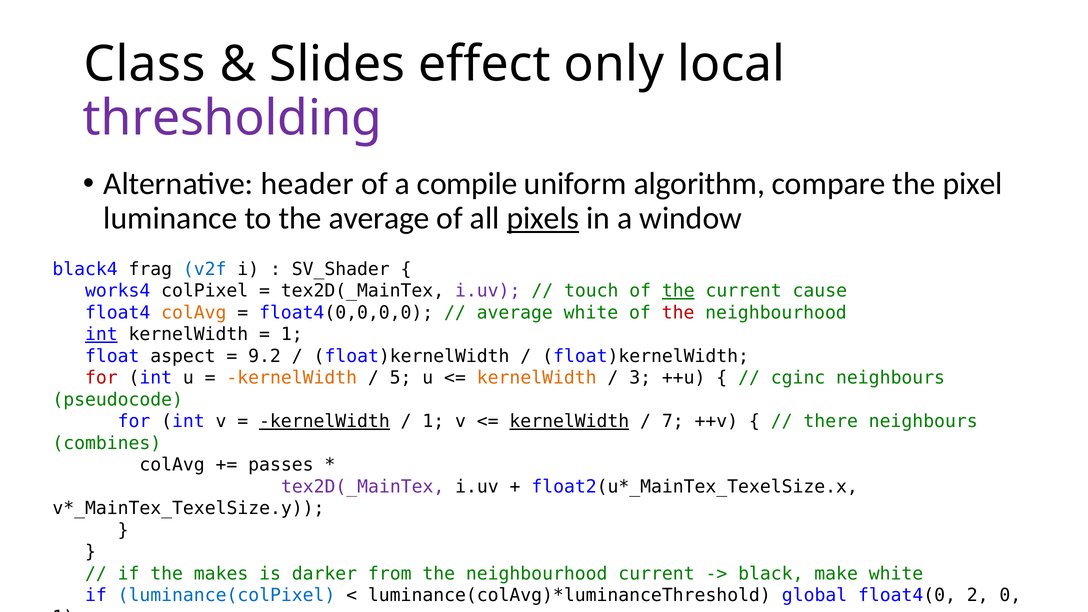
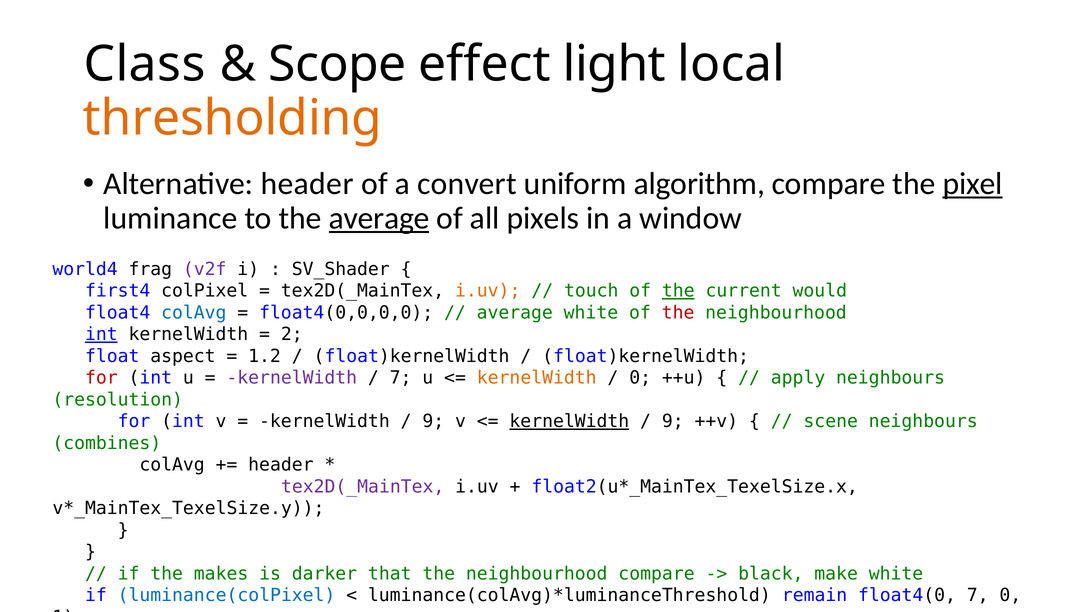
Slides: Slides -> Scope
only: only -> light
thresholding colour: purple -> orange
compile: compile -> convert
pixel underline: none -> present
average at (379, 218) underline: none -> present
pixels underline: present -> none
black4: black4 -> world4
v2f colour: blue -> purple
works4: works4 -> first4
i.uv at (488, 291) colour: purple -> orange
cause: cause -> would
colAvg at (194, 313) colour: orange -> blue
1 at (292, 334): 1 -> 2
9.2: 9.2 -> 1.2
kernelWidth at (292, 378) colour: orange -> purple
5 at (401, 378): 5 -> 7
3 at (640, 378): 3 -> 0
cginc: cginc -> apply
pseudocode: pseudocode -> resolution
kernelWidth at (324, 421) underline: present -> none
1 at (433, 421): 1 -> 9
7 at (673, 421): 7 -> 9
there: there -> scene
passes at (281, 465): passes -> header
from: from -> that
neighbourhood current: current -> compare
global: global -> remain
float4(0 2: 2 -> 7
